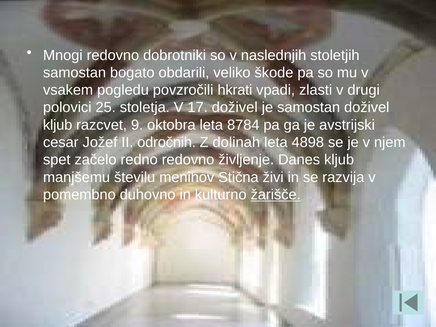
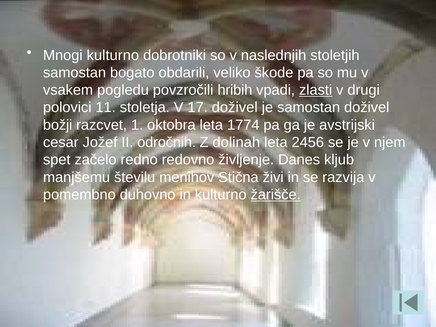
Mnogi redovno: redovno -> kulturno
hkrati: hkrati -> hribih
zlasti underline: none -> present
25: 25 -> 11
kljub at (58, 125): kljub -> božji
9: 9 -> 1
8784: 8784 -> 1774
4898: 4898 -> 2456
